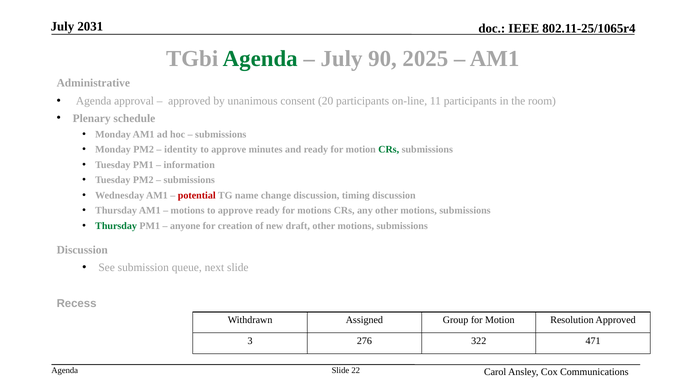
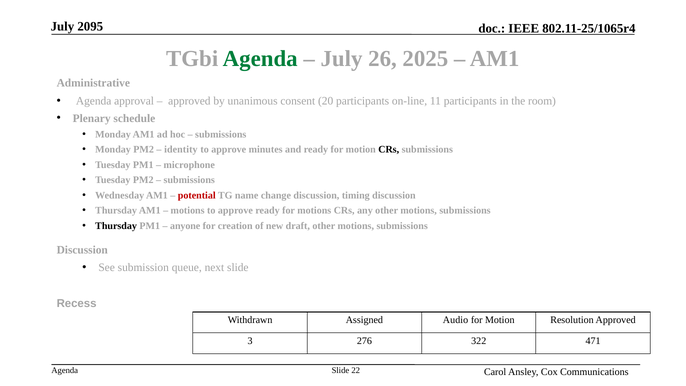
2031: 2031 -> 2095
90: 90 -> 26
CRs at (389, 149) colour: green -> black
information: information -> microphone
Thursday at (116, 226) colour: green -> black
Group: Group -> Audio
